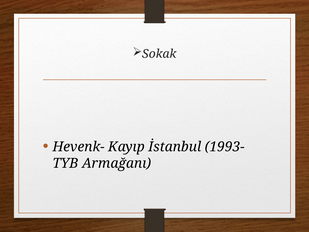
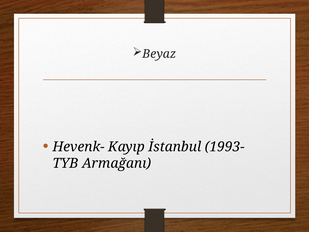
Sokak: Sokak -> Beyaz
